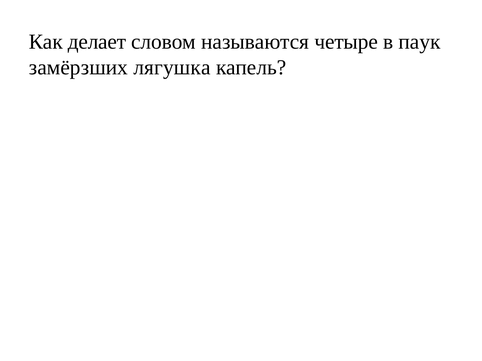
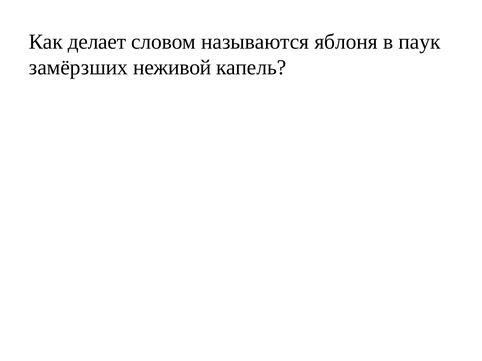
четыре: четыре -> яблоня
лягушка: лягушка -> неживой
